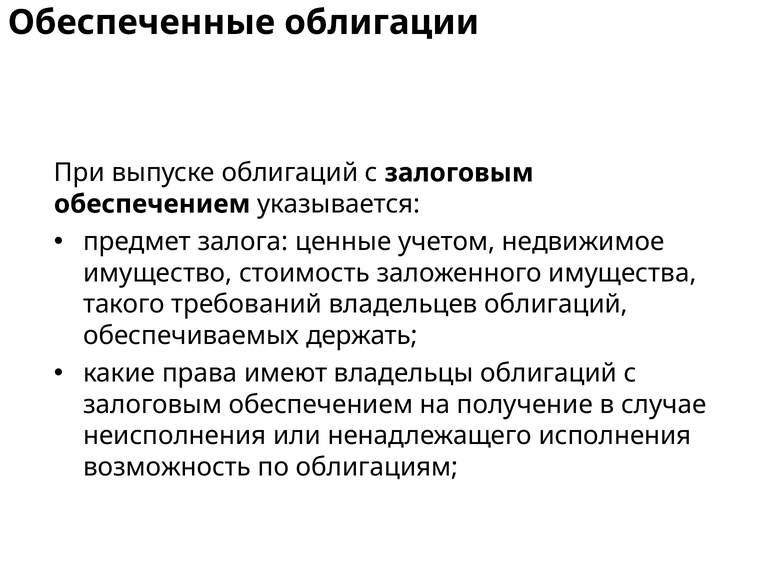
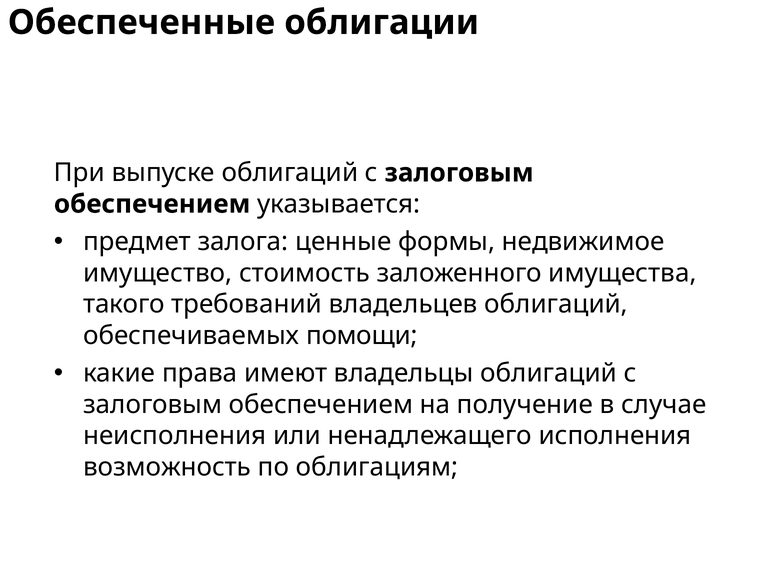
учетом: учетом -> формы
держать: держать -> помощи
